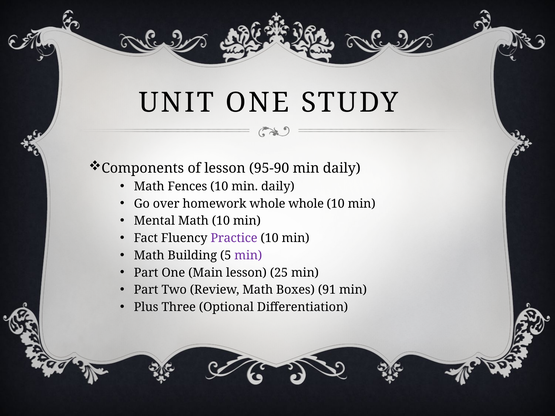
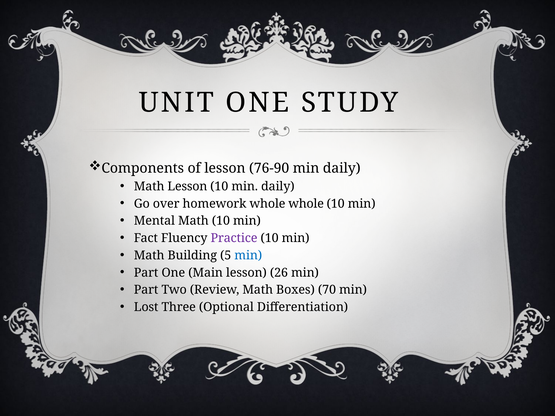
95-90: 95-90 -> 76-90
Math Fences: Fences -> Lesson
min at (248, 256) colour: purple -> blue
25: 25 -> 26
91: 91 -> 70
Plus: Plus -> Lost
